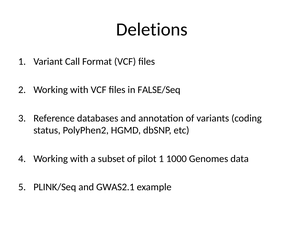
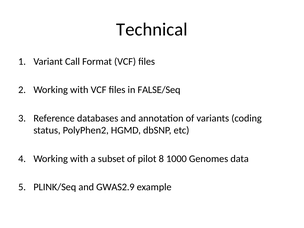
Deletions: Deletions -> Technical
pilot 1: 1 -> 8
GWAS2.1: GWAS2.1 -> GWAS2.9
